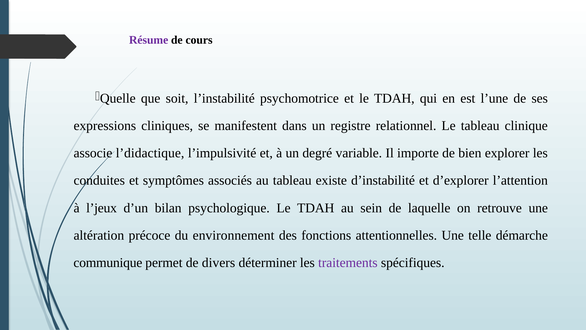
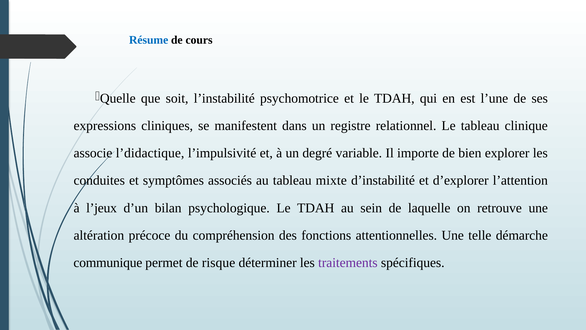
Résume colour: purple -> blue
existe: existe -> mixte
environnement: environnement -> compréhension
divers: divers -> risque
